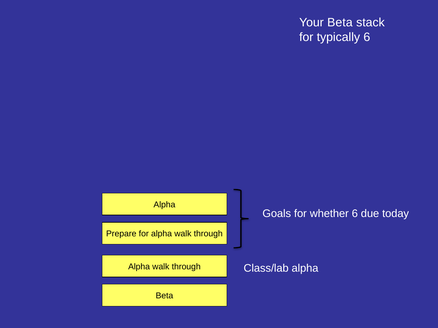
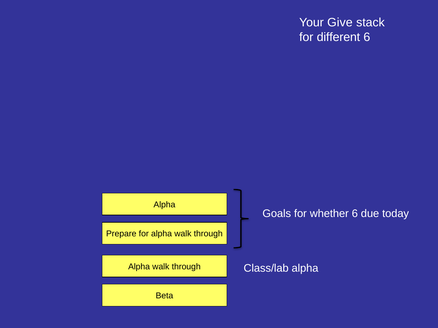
Your Beta: Beta -> Give
typically: typically -> different
